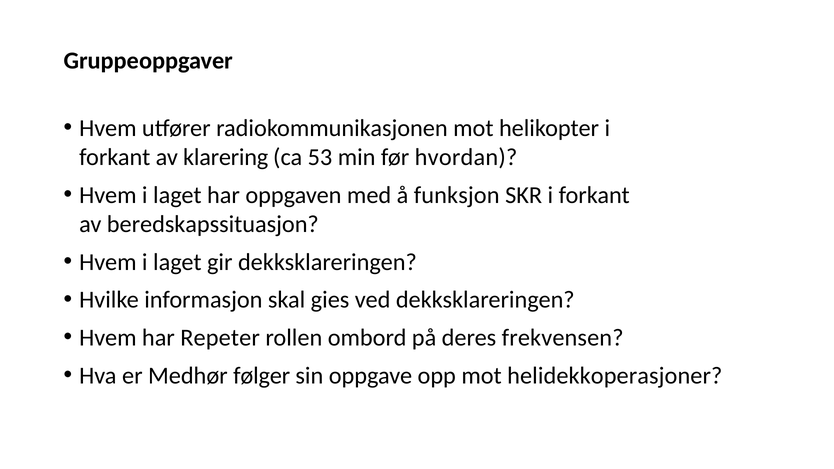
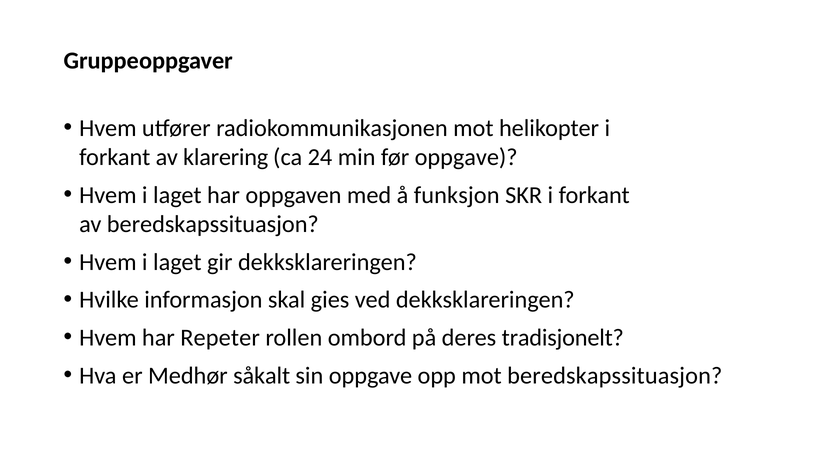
53: 53 -> 24
før hvordan: hvordan -> oppgave
frekvensen: frekvensen -> tradisjonelt
følger: følger -> såkalt
mot helidekkoperasjoner: helidekkoperasjoner -> beredskapssituasjon
